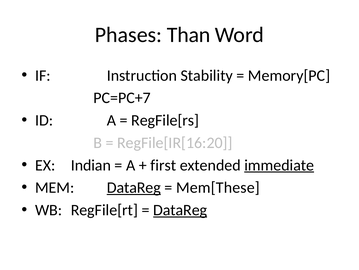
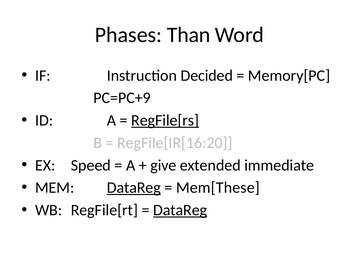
Stability: Stability -> Decided
PC=PC+7: PC=PC+7 -> PC=PC+9
RegFile[rs underline: none -> present
Indian: Indian -> Speed
first: first -> give
immediate underline: present -> none
